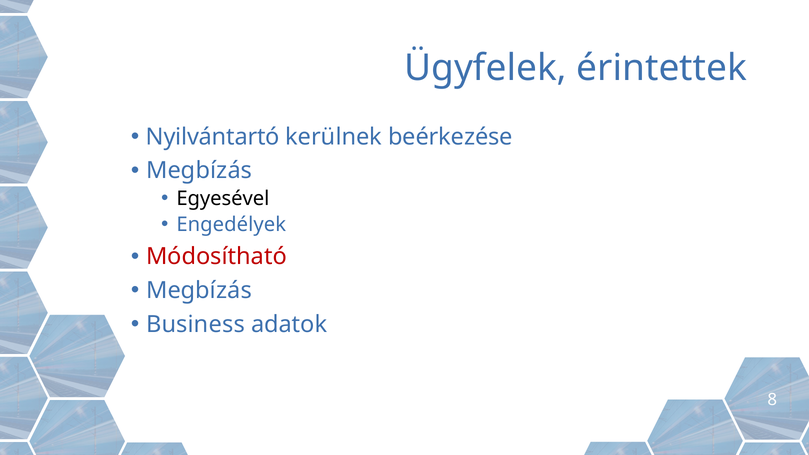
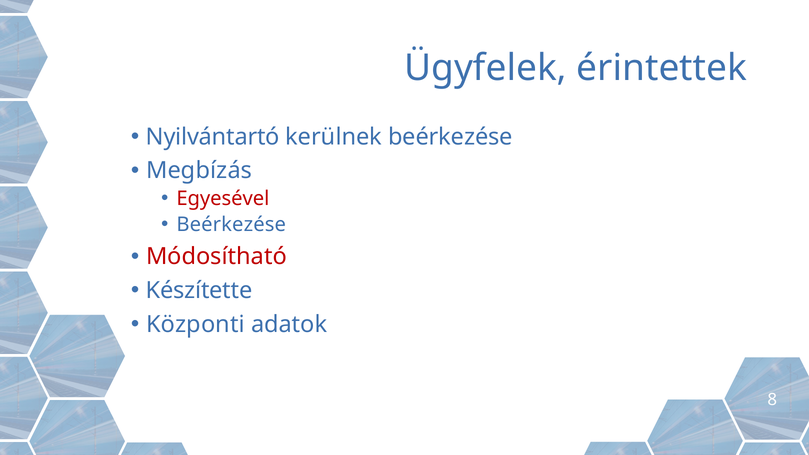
Egyesével colour: black -> red
Engedélyek at (231, 225): Engedélyek -> Beérkezése
Megbízás at (199, 291): Megbízás -> Készítette
Business: Business -> Központi
